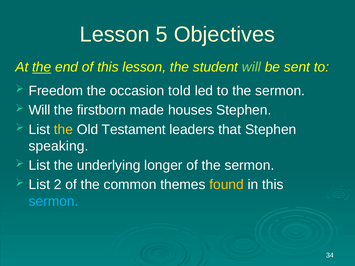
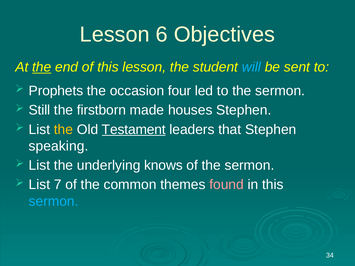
5: 5 -> 6
will at (251, 67) colour: light green -> light blue
Freedom: Freedom -> Prophets
told: told -> four
Will at (39, 110): Will -> Still
Testament underline: none -> present
longer: longer -> knows
2: 2 -> 7
found colour: yellow -> pink
